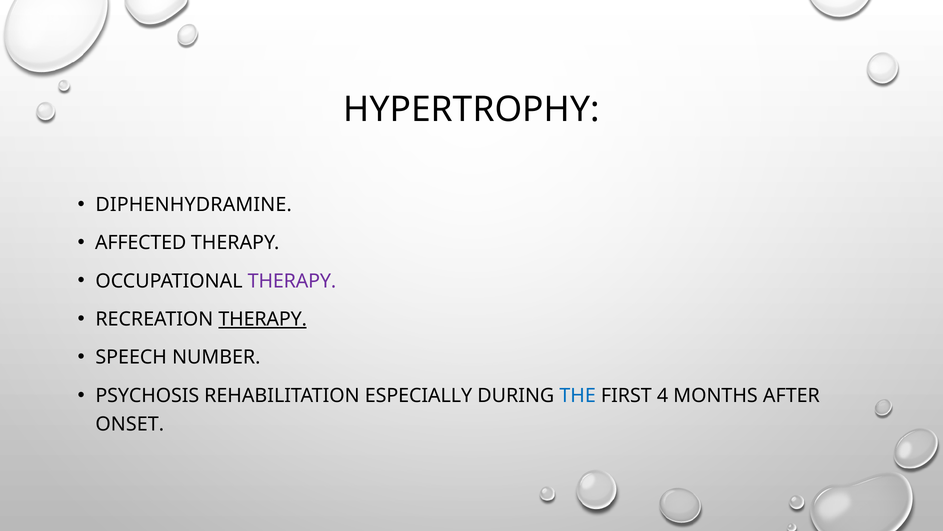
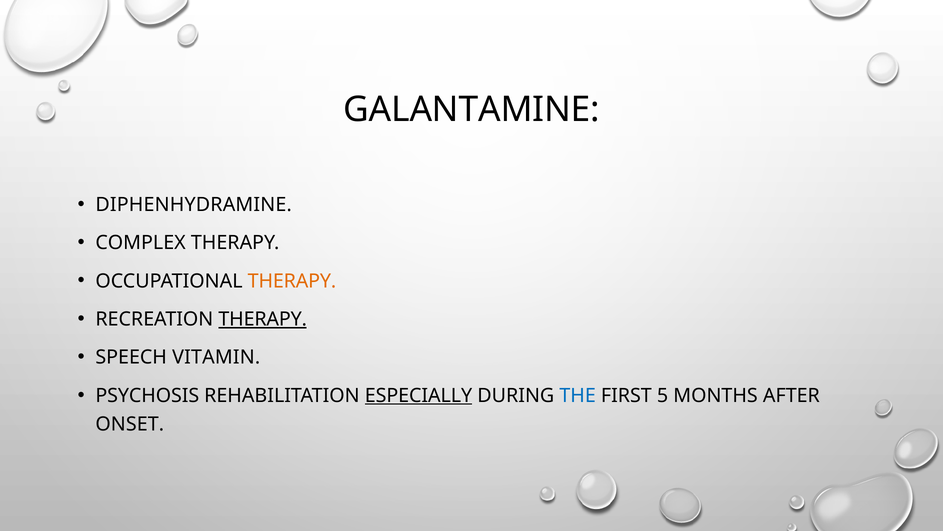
HYPERTROPHY: HYPERTROPHY -> GALANTAMINE
AFFECTED: AFFECTED -> COMPLEX
THERAPY at (292, 281) colour: purple -> orange
NUMBER: NUMBER -> VITAMIN
ESPECIALLY underline: none -> present
4: 4 -> 5
